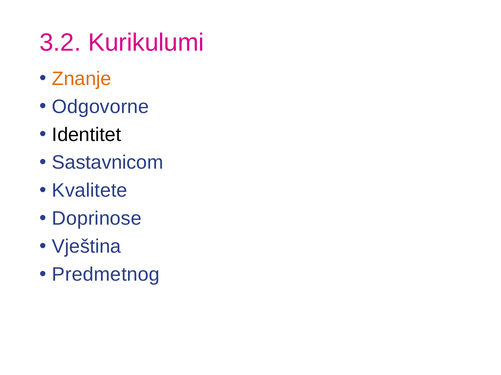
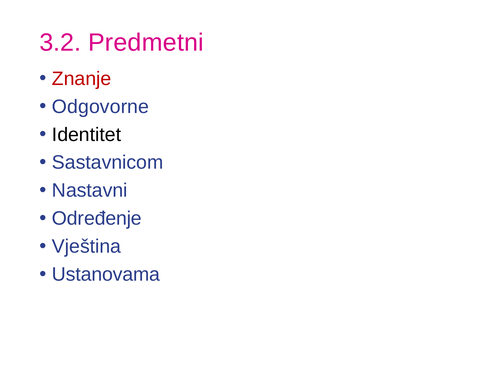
Kurikulumi: Kurikulumi -> Predmetni
Znanje colour: orange -> red
Kvalitete: Kvalitete -> Nastavni
Doprinose: Doprinose -> Određenje
Predmetnog: Predmetnog -> Ustanovama
